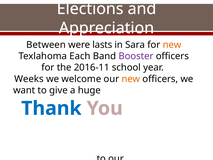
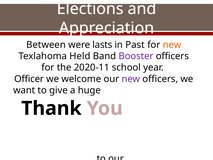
Sara: Sara -> Past
Each: Each -> Held
2016-11: 2016-11 -> 2020-11
Weeks: Weeks -> Officer
new at (131, 79) colour: orange -> purple
Thank colour: blue -> black
